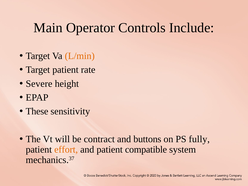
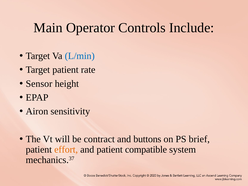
L/min colour: orange -> blue
Severe: Severe -> Sensor
These: These -> Airon
fully: fully -> brief
